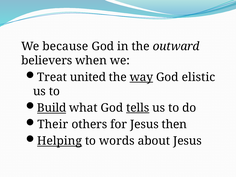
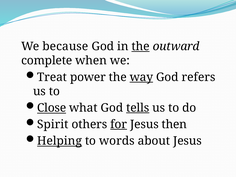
the at (141, 46) underline: none -> present
believers: believers -> complete
united: united -> power
elistic: elistic -> refers
Build: Build -> Close
Their: Their -> Spirit
for underline: none -> present
